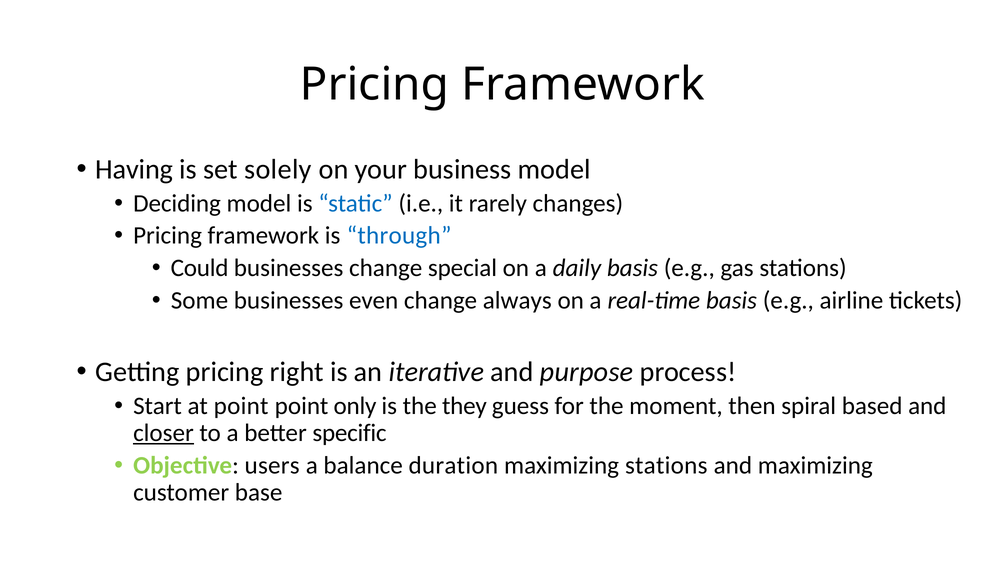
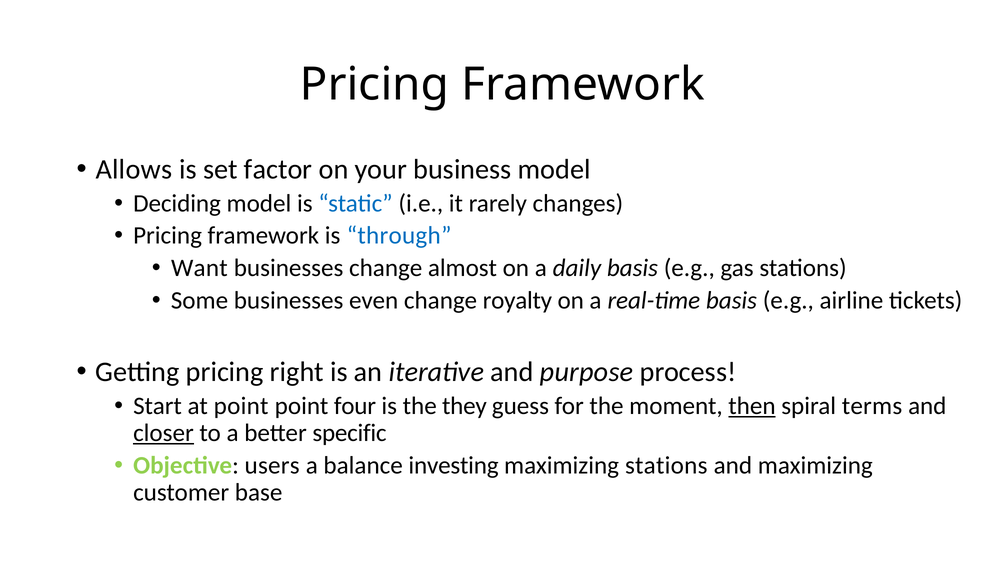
Having: Having -> Allows
solely: solely -> factor
Could: Could -> Want
special: special -> almost
always: always -> royalty
only: only -> four
then underline: none -> present
based: based -> terms
duration: duration -> investing
